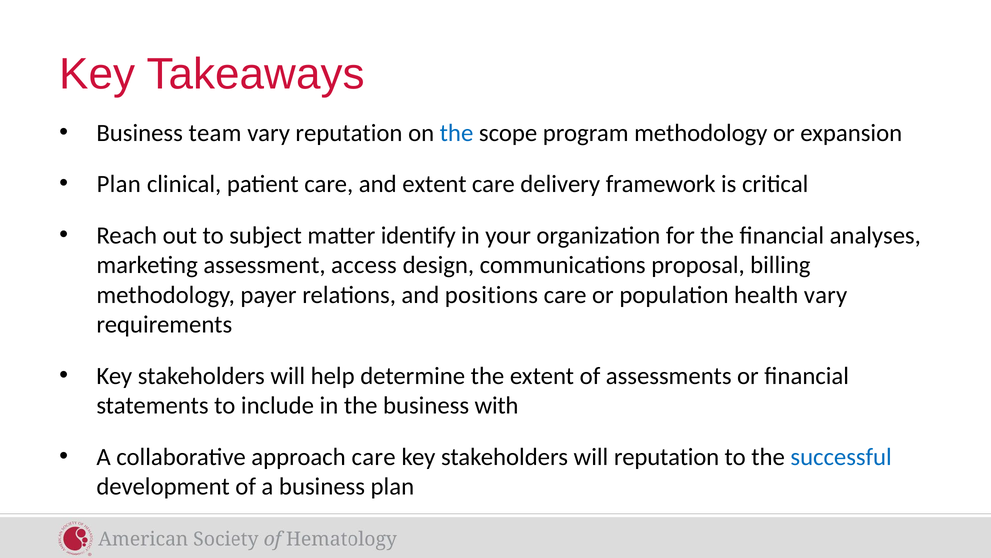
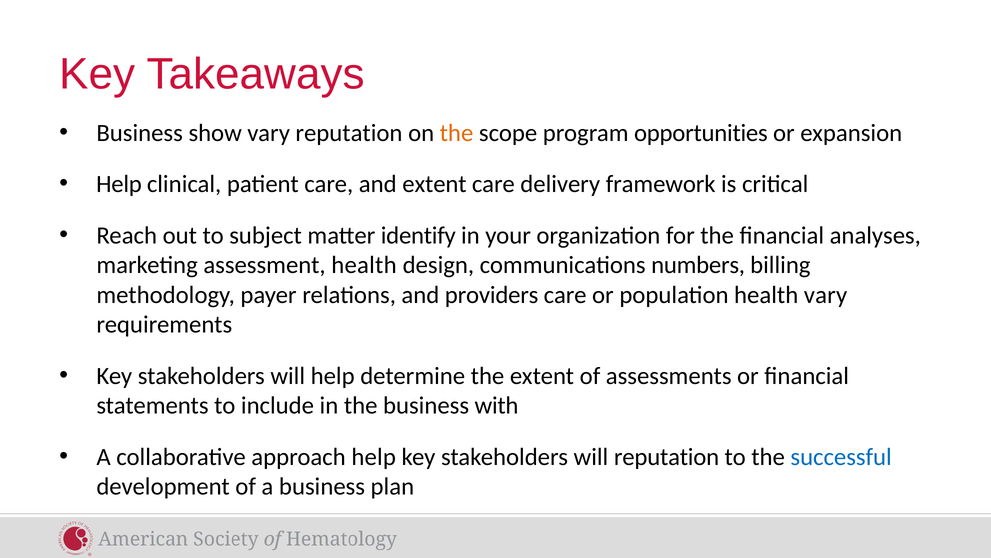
team: team -> show
the at (457, 133) colour: blue -> orange
program methodology: methodology -> opportunities
Plan at (119, 184): Plan -> Help
assessment access: access -> health
proposal: proposal -> numbers
positions: positions -> providers
approach care: care -> help
